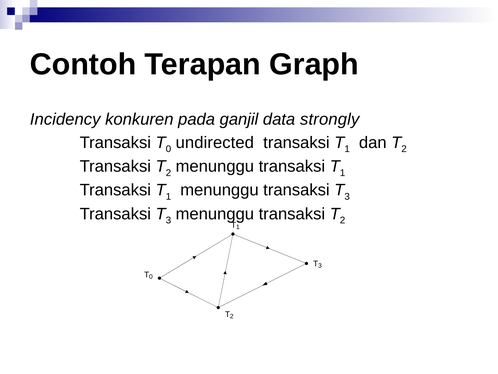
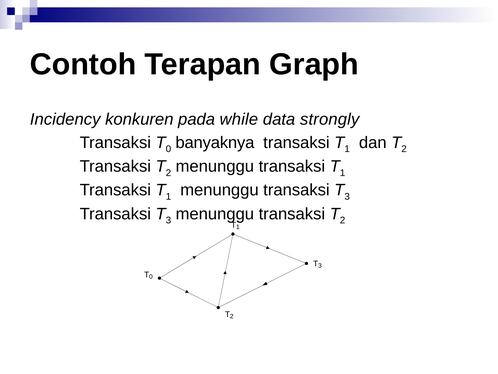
ganjil: ganjil -> while
undirected: undirected -> banyaknya
